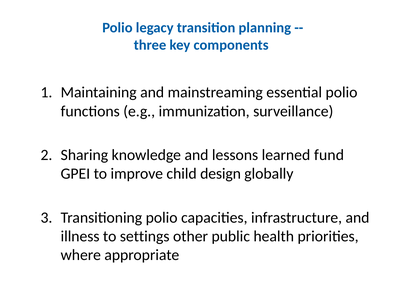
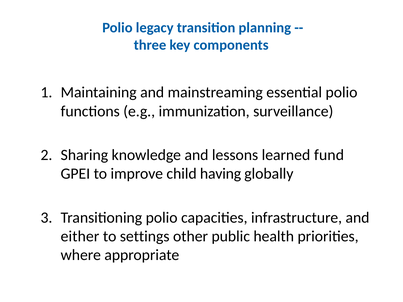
design: design -> having
illness: illness -> either
